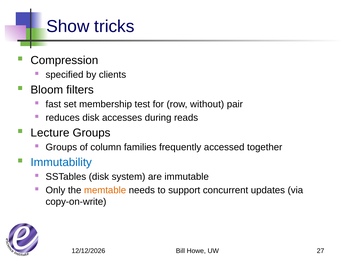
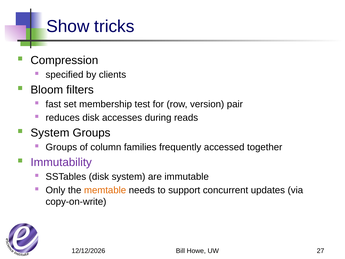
without: without -> version
Lecture at (50, 133): Lecture -> System
Immutability colour: blue -> purple
